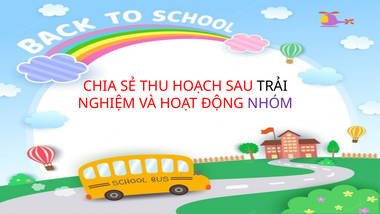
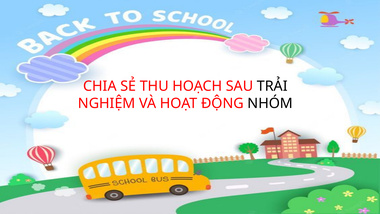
NHÓM colour: purple -> black
